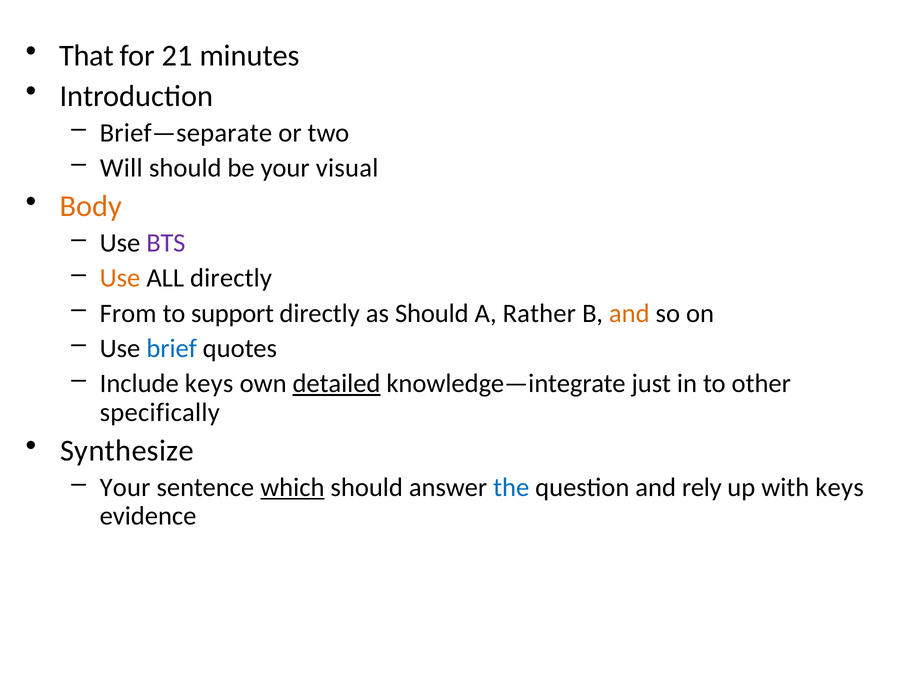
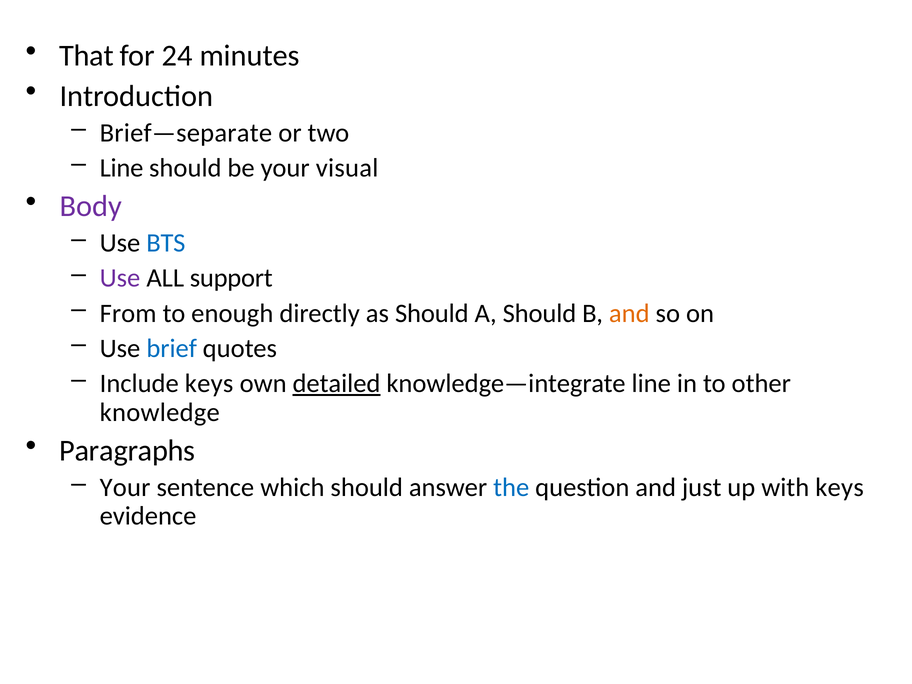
21: 21 -> 24
Will at (121, 168): Will -> Line
Body colour: orange -> purple
BTS colour: purple -> blue
Use at (120, 278) colour: orange -> purple
ALL directly: directly -> support
support: support -> enough
A Rather: Rather -> Should
knowledge—integrate just: just -> line
specifically: specifically -> knowledge
Synthesize: Synthesize -> Paragraphs
which underline: present -> none
rely: rely -> just
